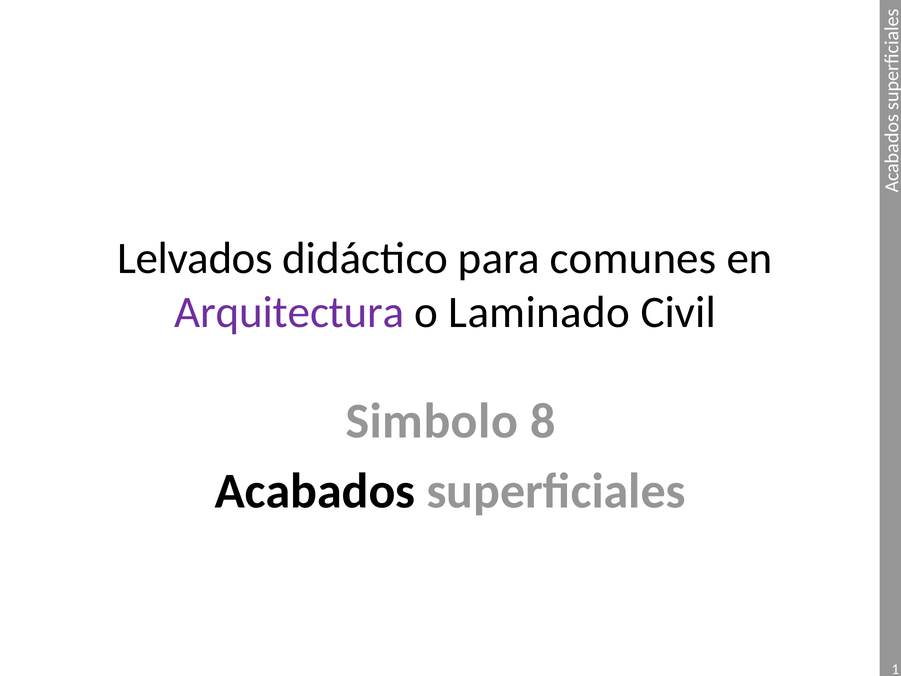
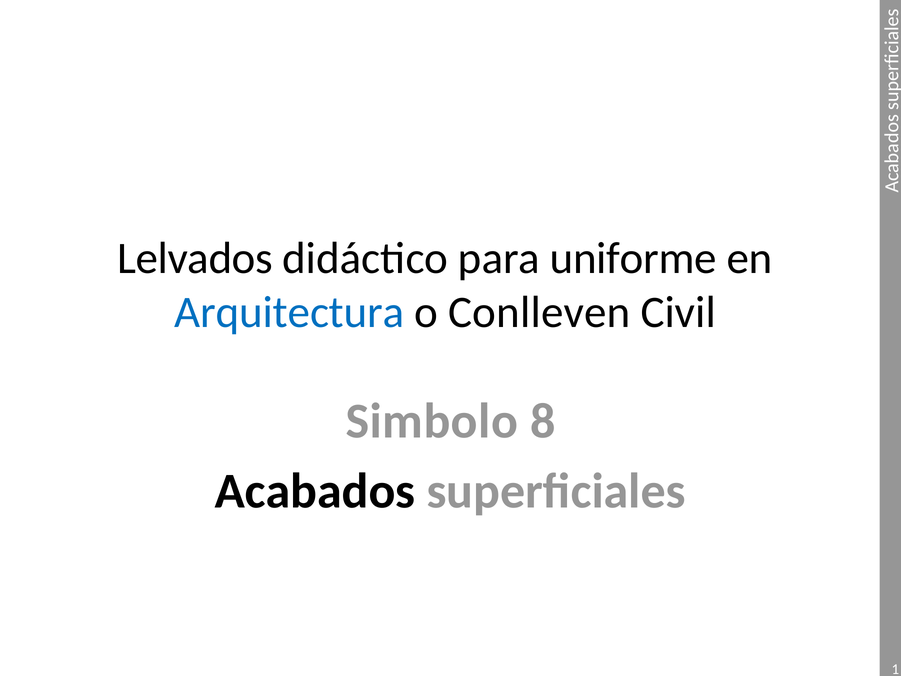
comunes: comunes -> uniforme
Arquitectura colour: purple -> blue
Laminado: Laminado -> Conlleven
